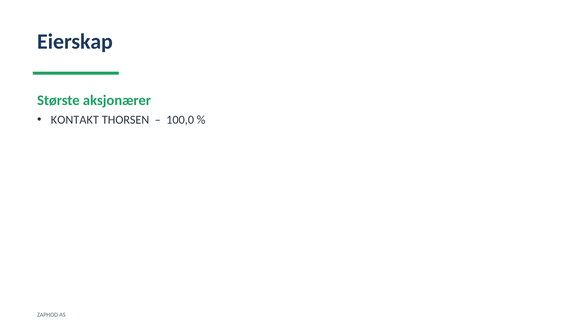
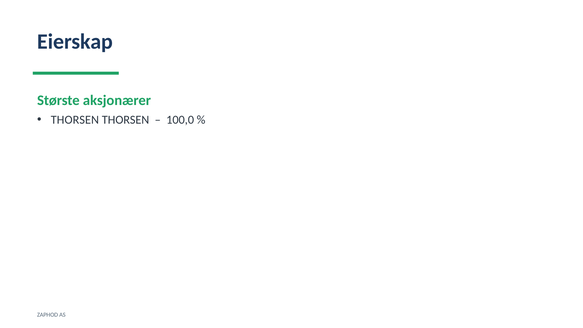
KONTAKT at (75, 120): KONTAKT -> THORSEN
